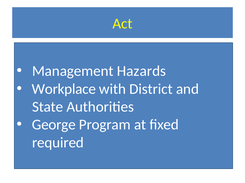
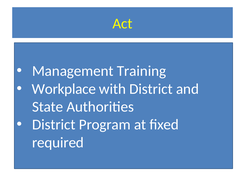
Hazards: Hazards -> Training
George at (54, 125): George -> District
